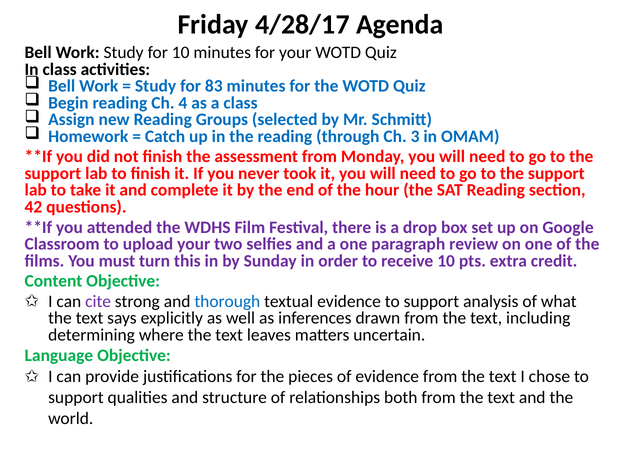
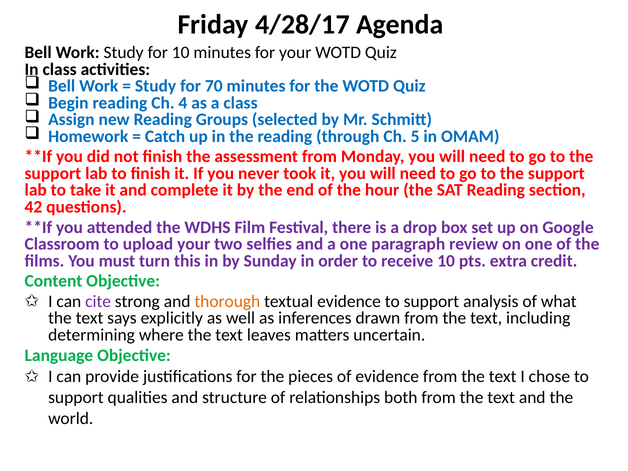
83: 83 -> 70
3: 3 -> 5
thorough colour: blue -> orange
